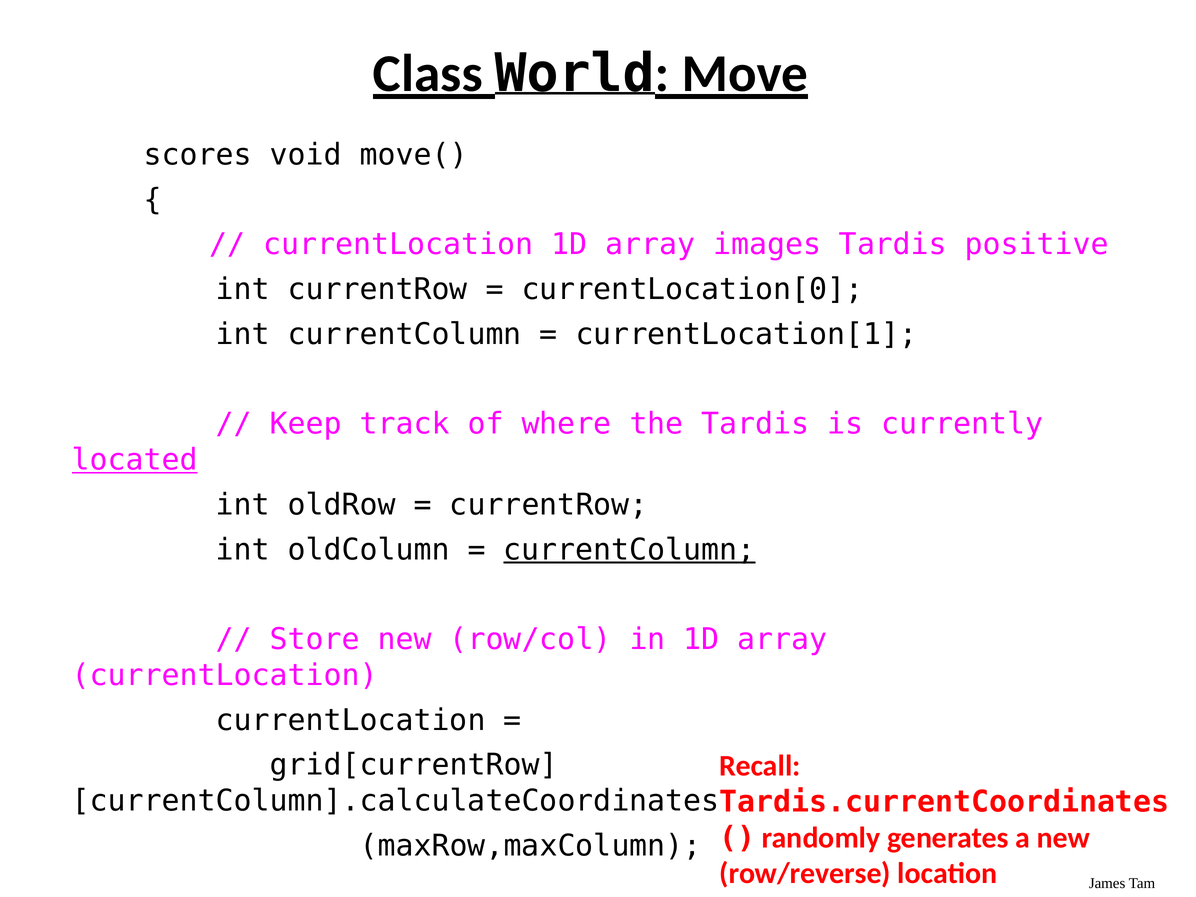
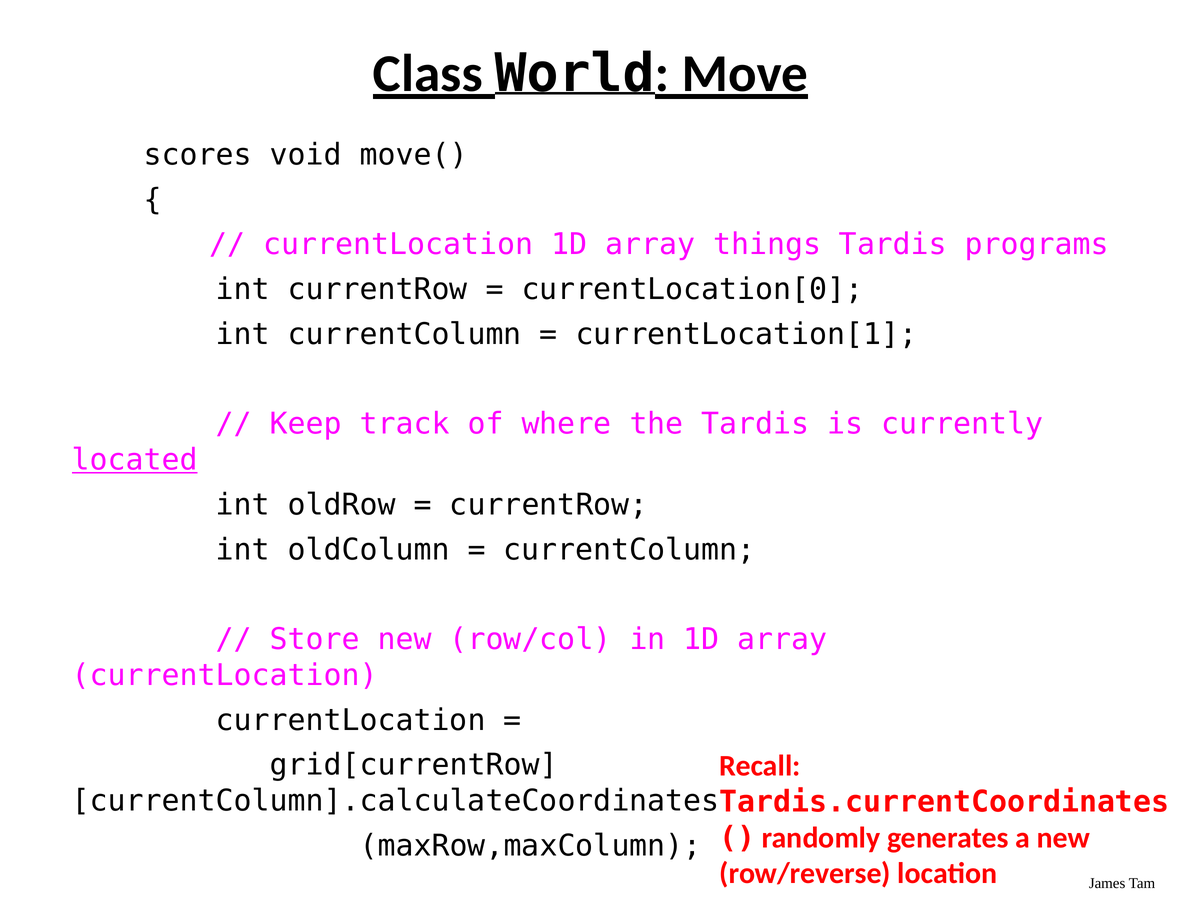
images: images -> things
positive: positive -> programs
currentColumn at (629, 550) underline: present -> none
